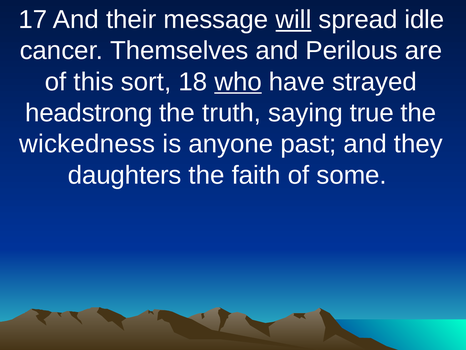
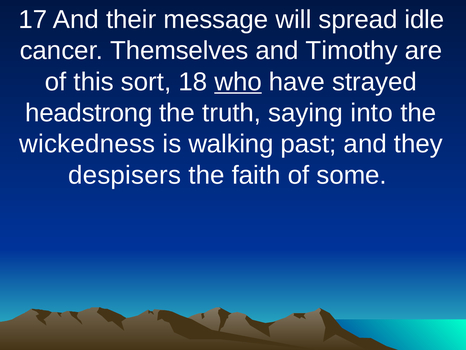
will underline: present -> none
Perilous: Perilous -> Timothy
true: true -> into
anyone: anyone -> walking
daughters: daughters -> despisers
